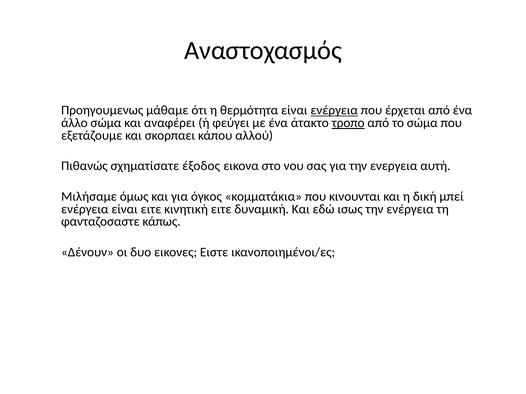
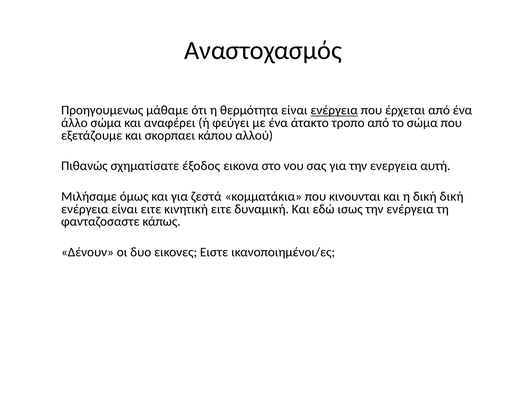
τροπο underline: present -> none
όγκος: όγκος -> ζεστά
δική μπεί: μπεί -> δική
